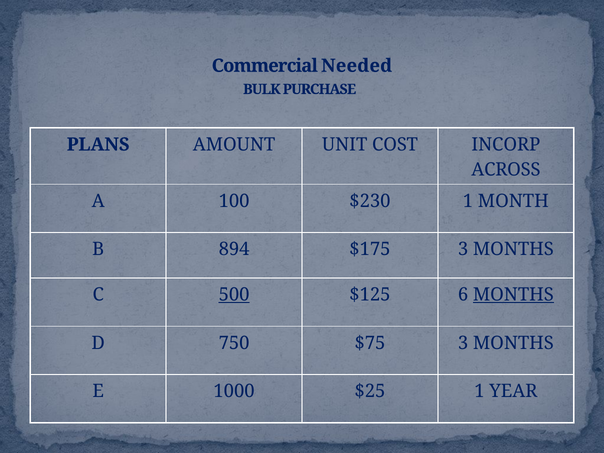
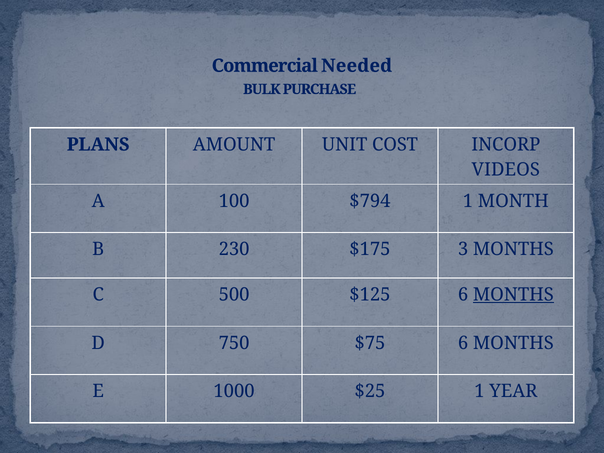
ACROSS: ACROSS -> VIDEOS
$230: $230 -> $794
894: 894 -> 230
500 underline: present -> none
$75 3: 3 -> 6
